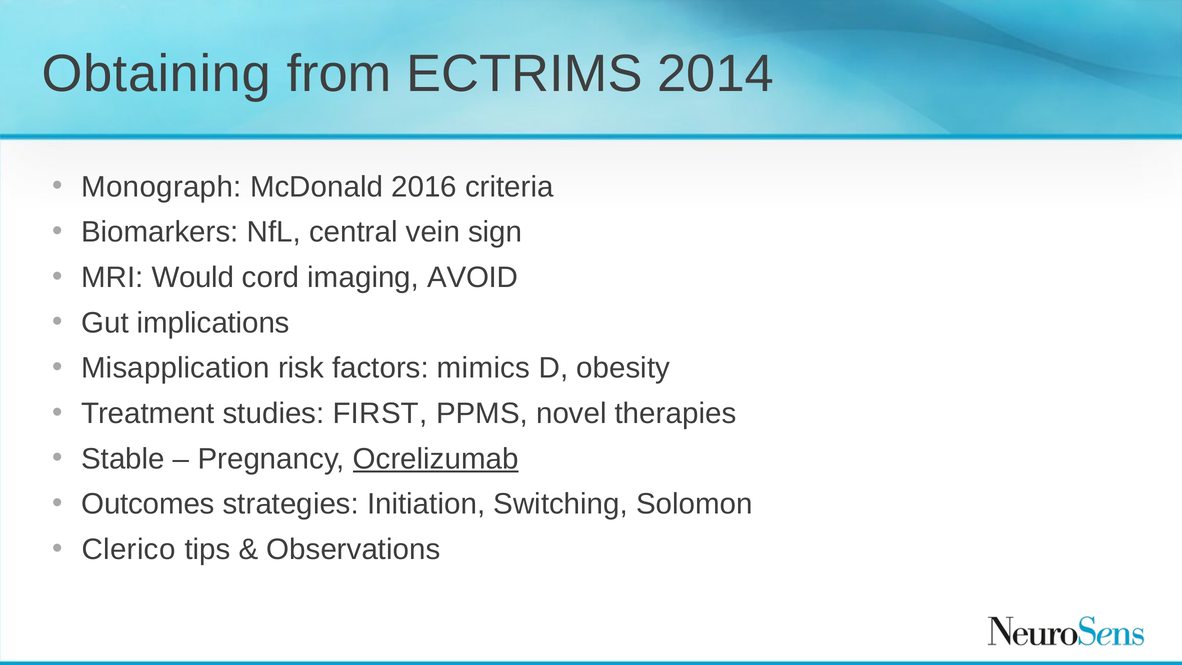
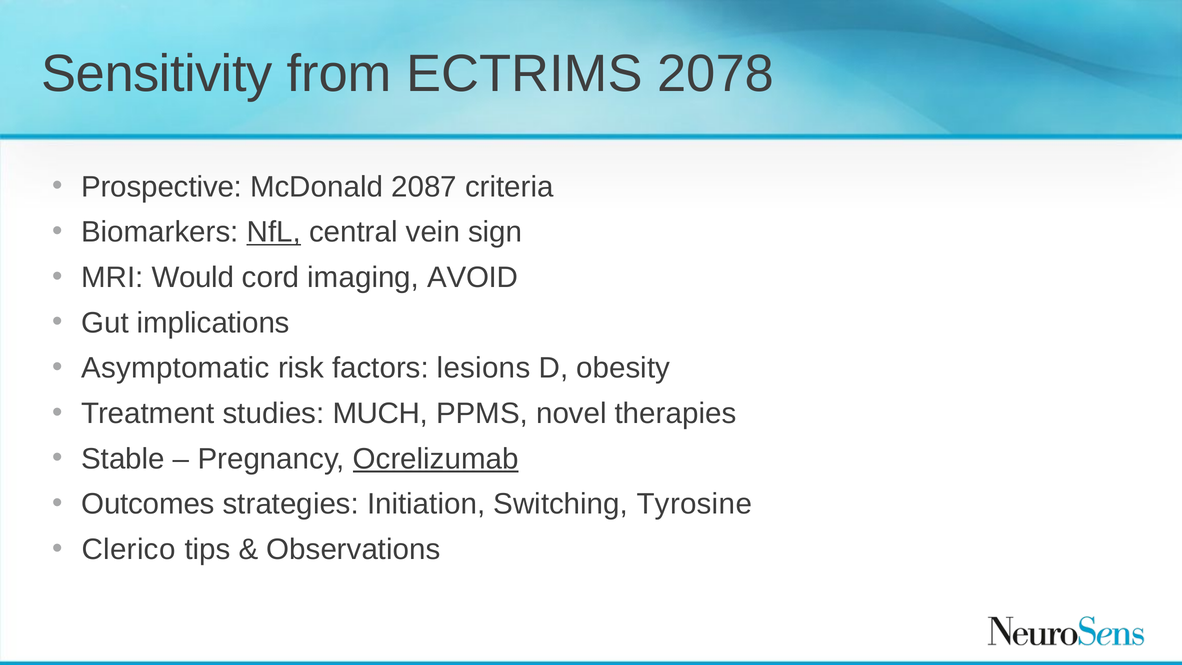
Obtaining: Obtaining -> Sensitivity
2014: 2014 -> 2078
Monograph: Monograph -> Prospective
2016: 2016 -> 2087
NfL underline: none -> present
Misapplication: Misapplication -> Asymptomatic
mimics: mimics -> lesions
FIRST: FIRST -> MUCH
Solomon: Solomon -> Tyrosine
